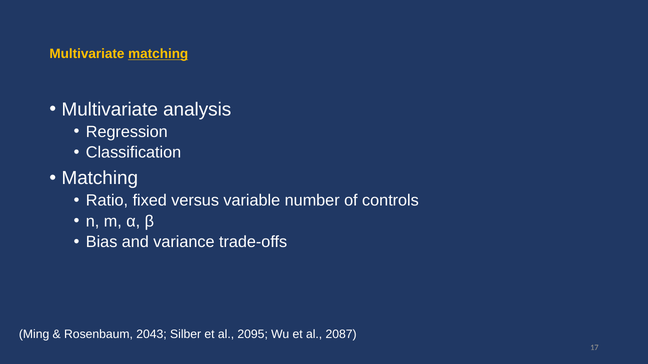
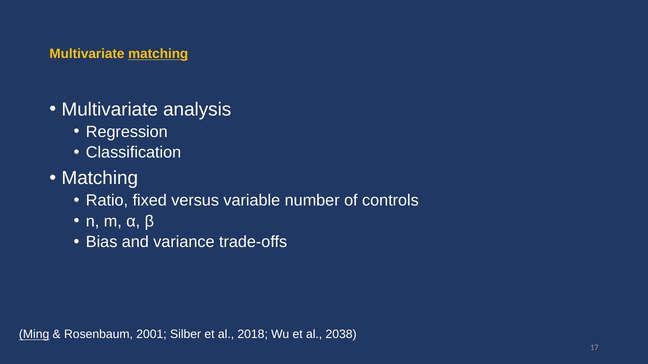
Ming underline: none -> present
2043: 2043 -> 2001
2095: 2095 -> 2018
2087: 2087 -> 2038
